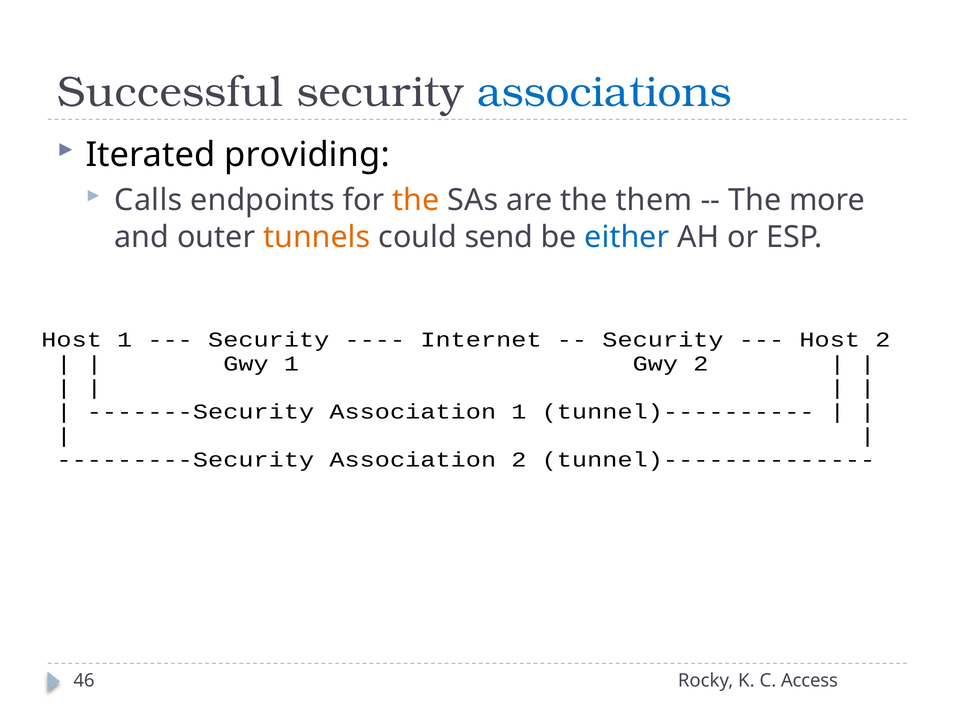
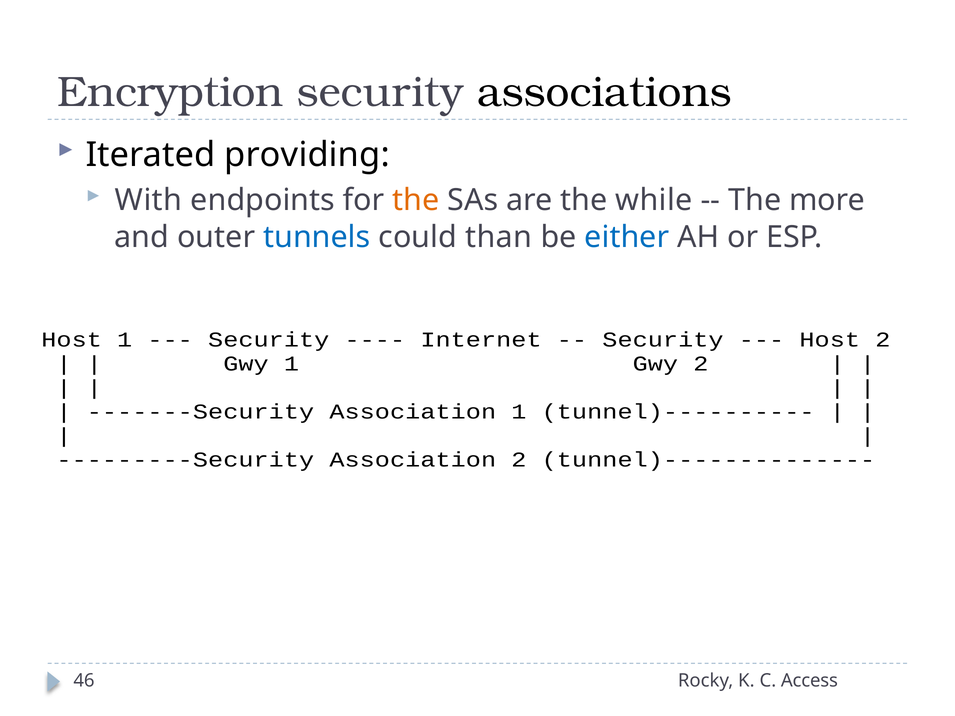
Successful: Successful -> Encryption
associations colour: blue -> black
Calls: Calls -> With
them: them -> while
tunnels colour: orange -> blue
send: send -> than
